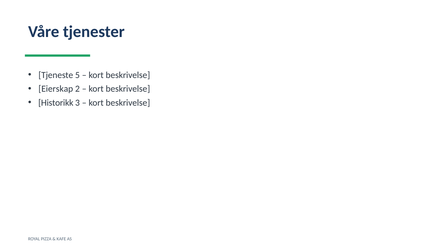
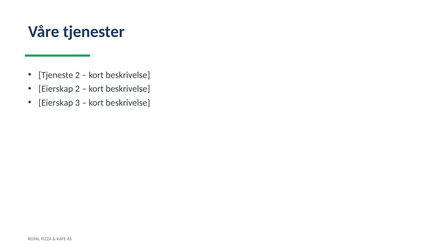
Tjeneste 5: 5 -> 2
Historikk at (56, 103): Historikk -> Eierskap
